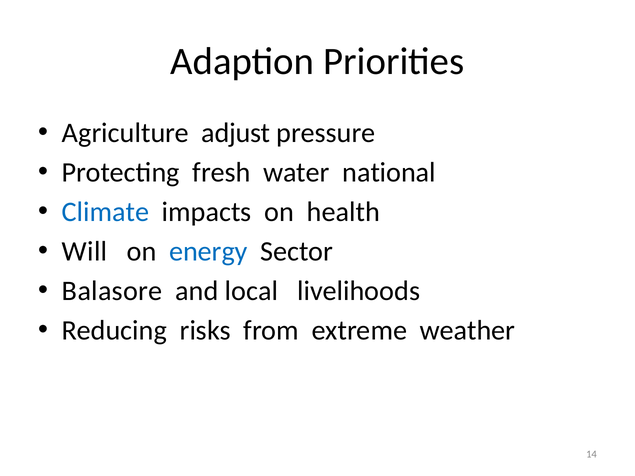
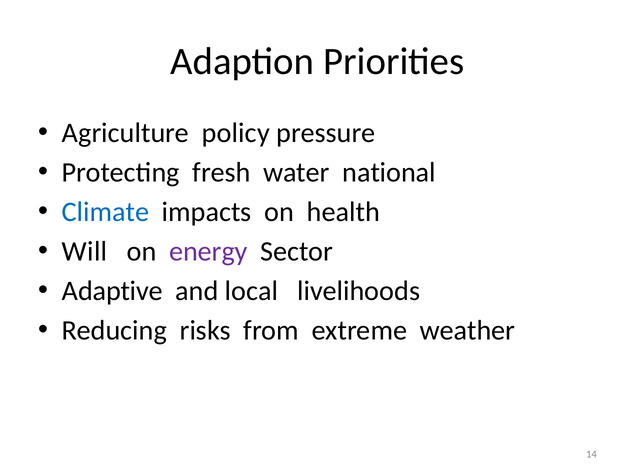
adjust: adjust -> policy
energy colour: blue -> purple
Balasore: Balasore -> Adaptive
